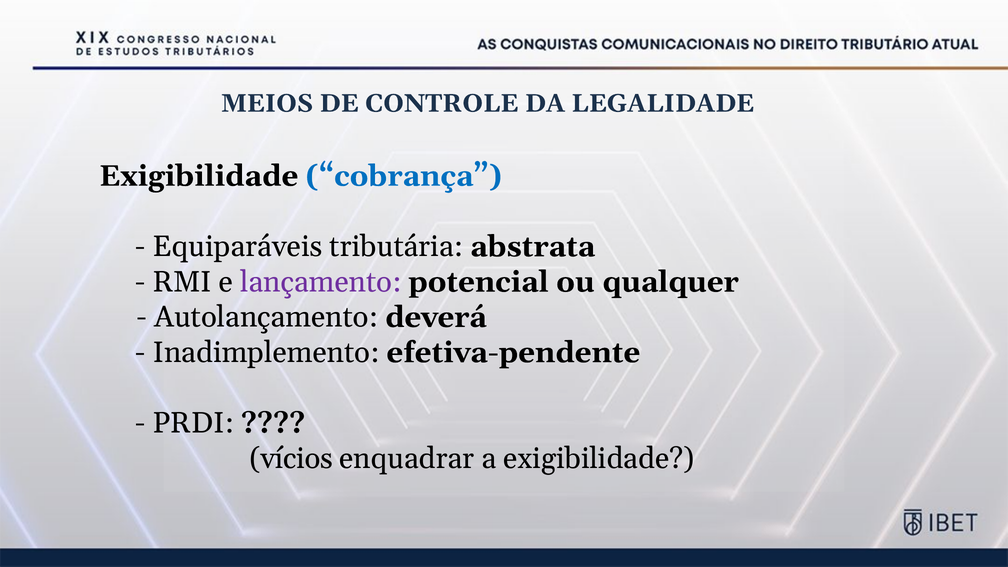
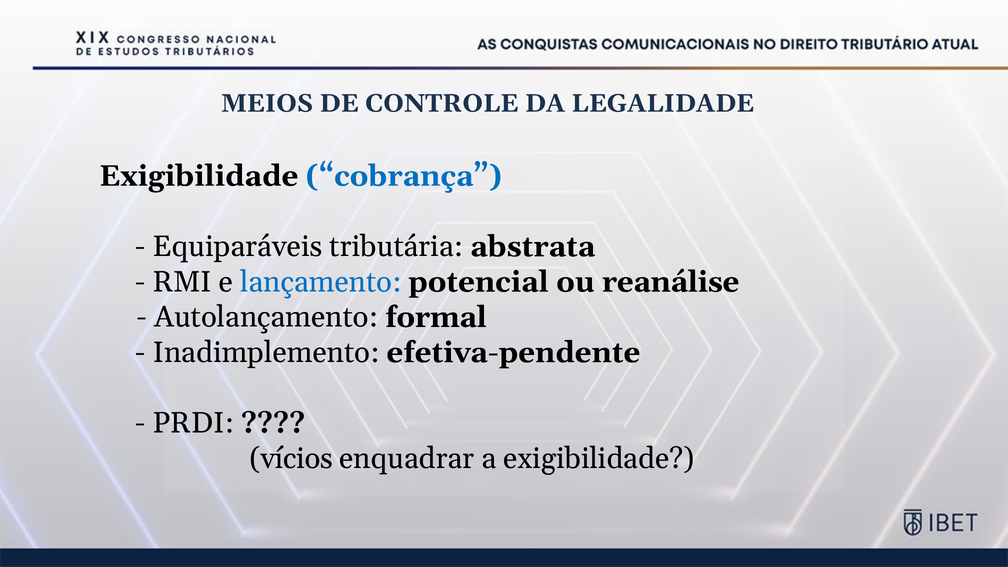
lançamento colour: purple -> blue
qualquer: qualquer -> reanálise
deverá: deverá -> formal
